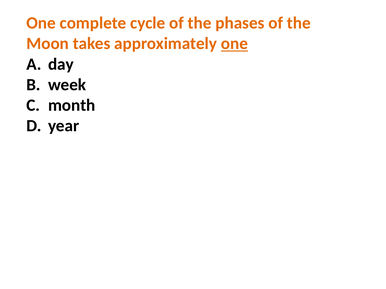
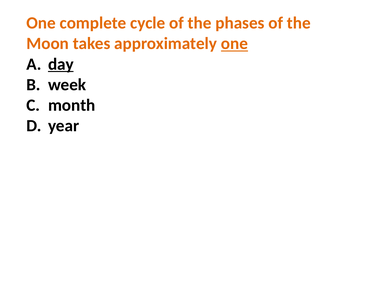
day underline: none -> present
